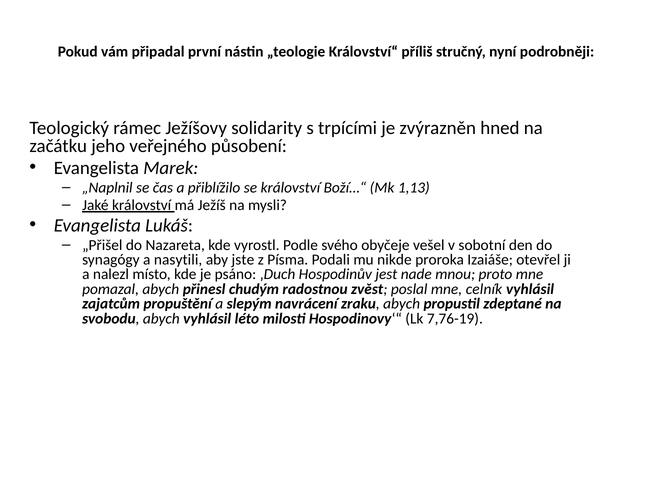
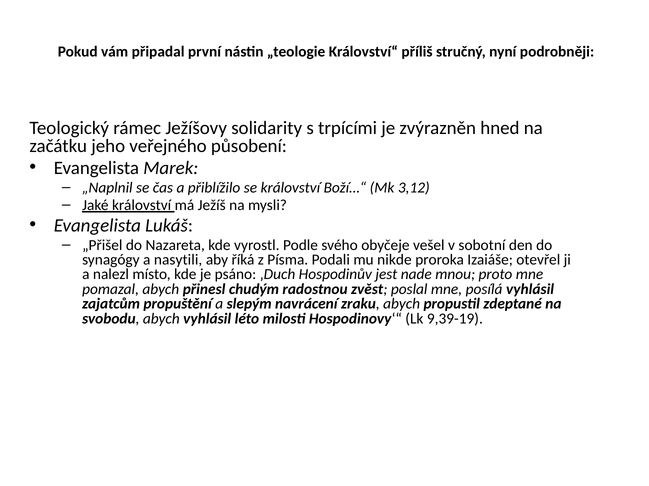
1,13: 1,13 -> 3,12
jste: jste -> říká
celník: celník -> posílá
7,76-19: 7,76-19 -> 9,39-19
